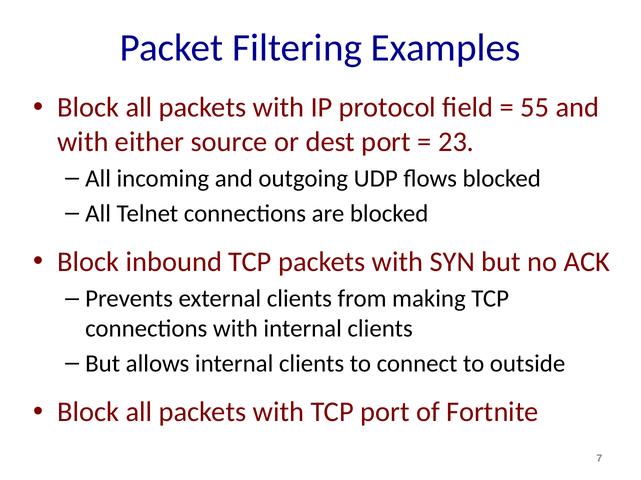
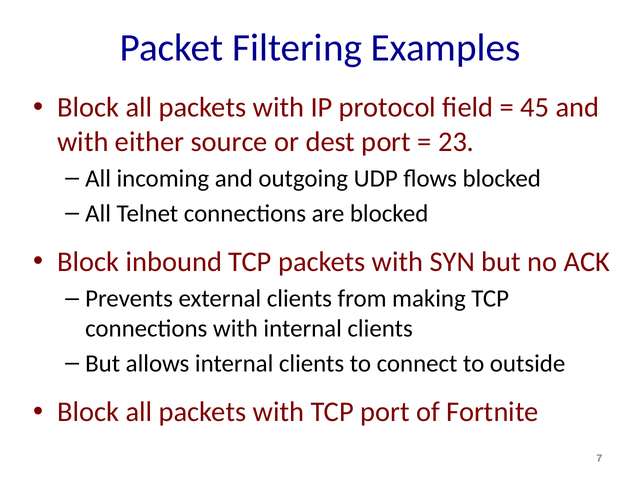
55: 55 -> 45
